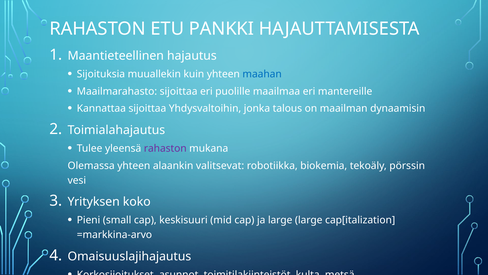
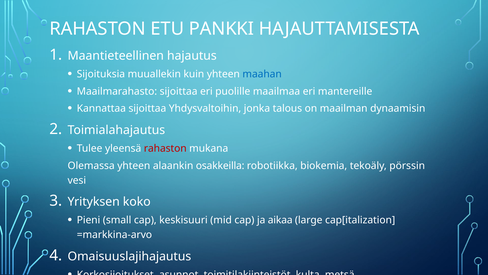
rahaston at (165, 148) colour: purple -> red
valitsevat: valitsevat -> osakkeilla
ja large: large -> aikaa
